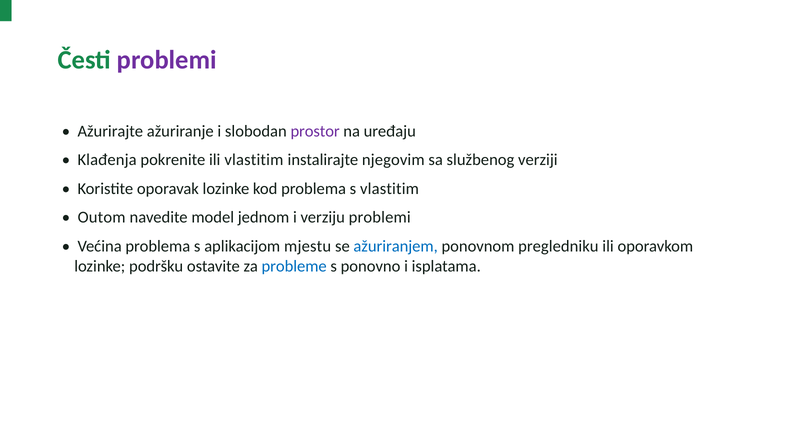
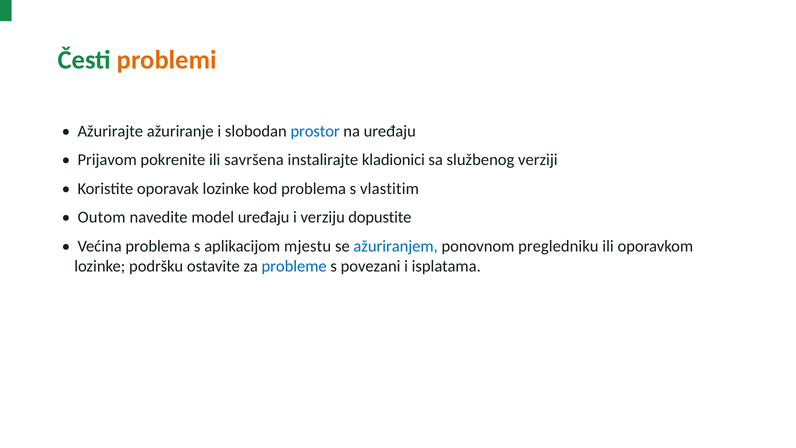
problemi at (167, 60) colour: purple -> orange
prostor colour: purple -> blue
Klađenja: Klađenja -> Prijavom
ili vlastitim: vlastitim -> savršena
njegovim: njegovim -> kladionici
model jednom: jednom -> uređaju
verziju problemi: problemi -> dopustite
ponovno: ponovno -> povezani
